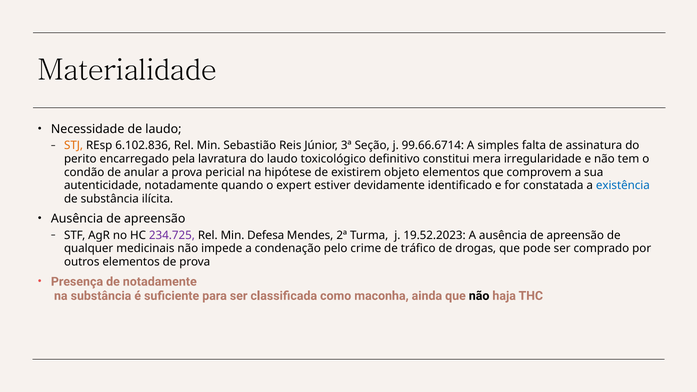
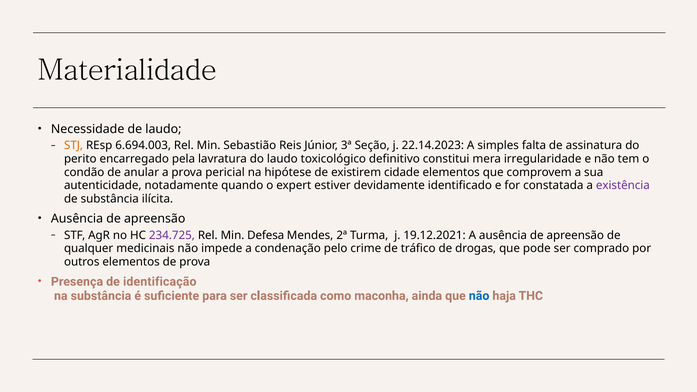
6.102.836: 6.102.836 -> 6.694.003
99.66.6714: 99.66.6714 -> 22.14.2023
objeto: objeto -> cidade
existência colour: blue -> purple
19.52.2023: 19.52.2023 -> 19.12.2021
de notadamente: notadamente -> identificação
não at (479, 296) colour: black -> blue
